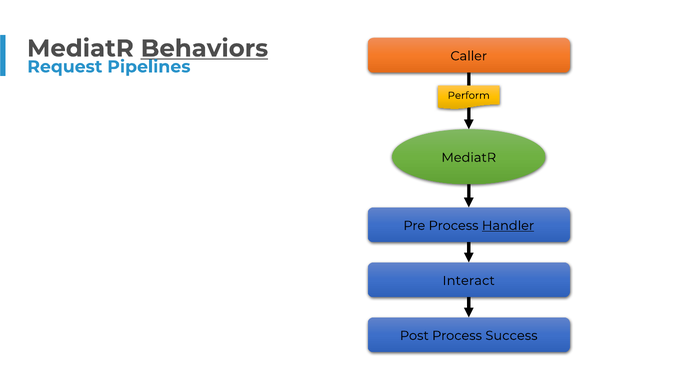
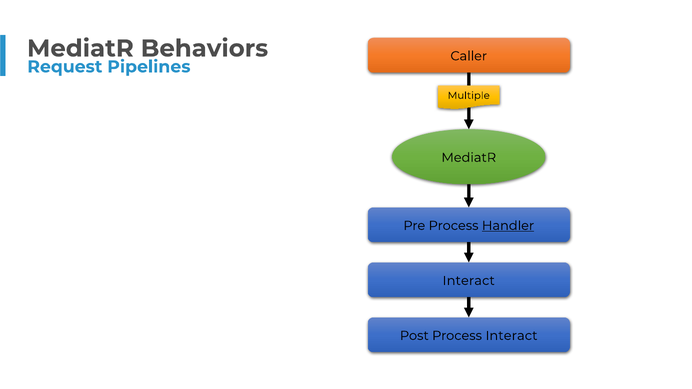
Behaviors underline: present -> none
Perform: Perform -> Multiple
Process Success: Success -> Interact
